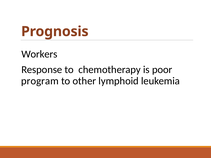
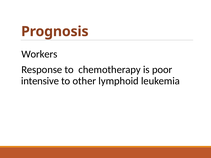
program: program -> intensive
